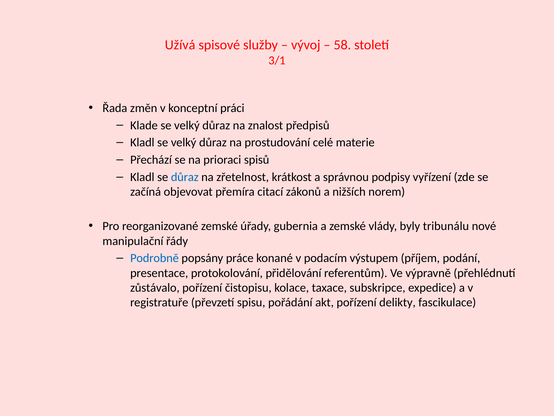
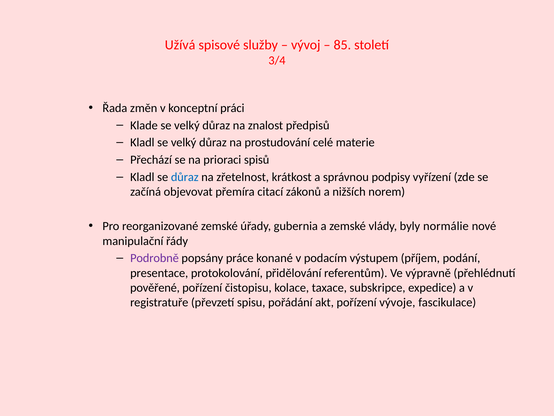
58: 58 -> 85
3/1: 3/1 -> 3/4
tribunálu: tribunálu -> normálie
Podrobně colour: blue -> purple
zůstávalo: zůstávalo -> pověřené
delikty: delikty -> vývoje
